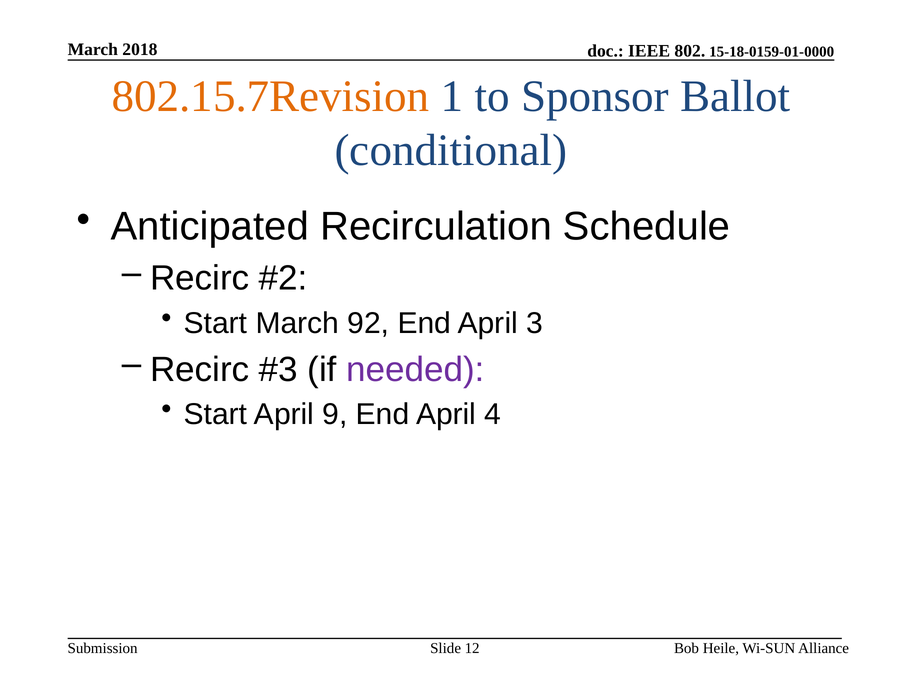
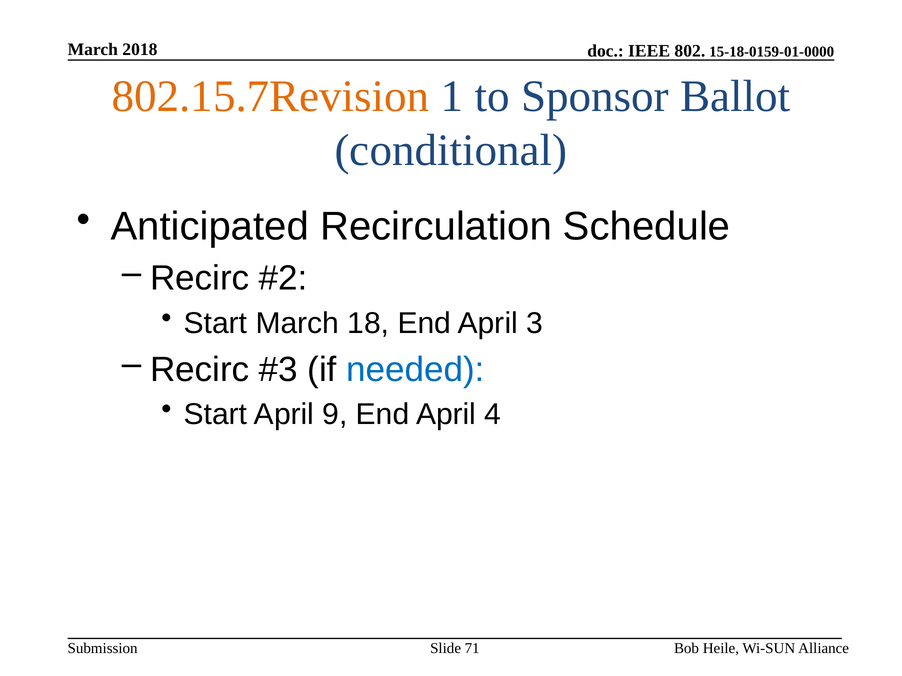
92: 92 -> 18
needed colour: purple -> blue
12: 12 -> 71
